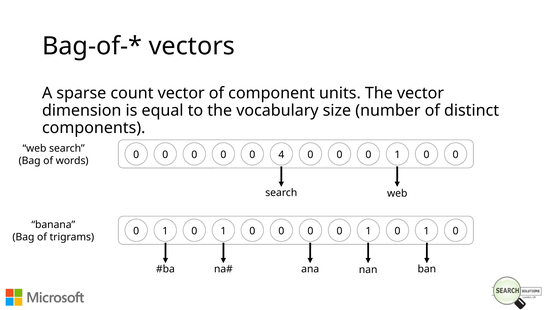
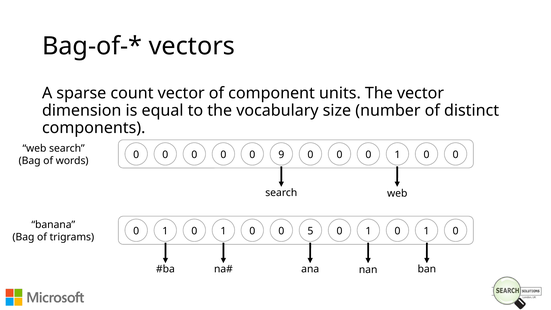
4: 4 -> 9
1 0 0 0: 0 -> 5
